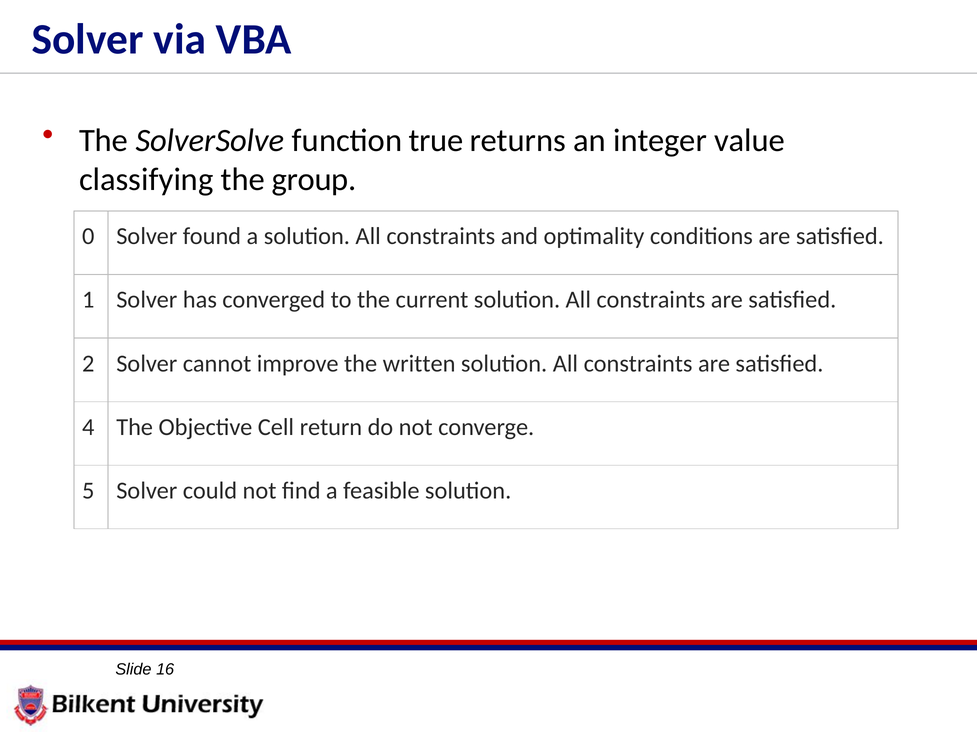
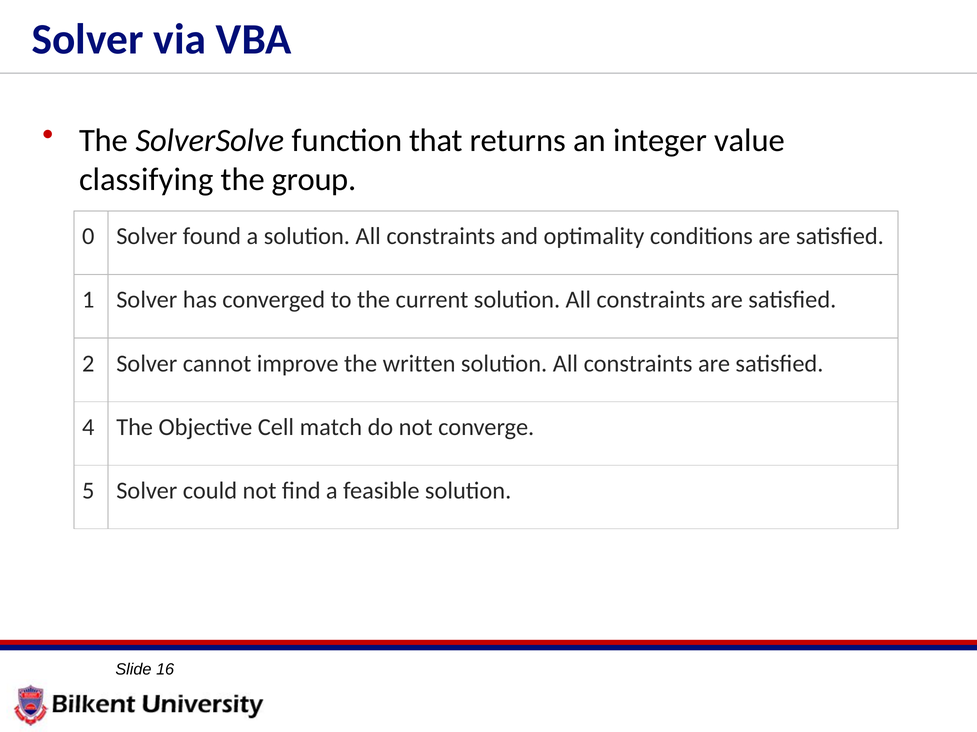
true: true -> that
return: return -> match
